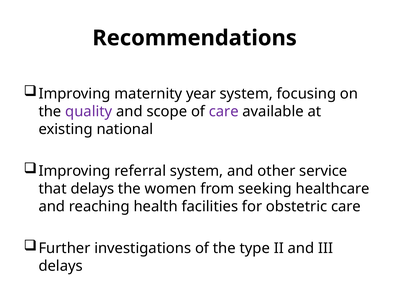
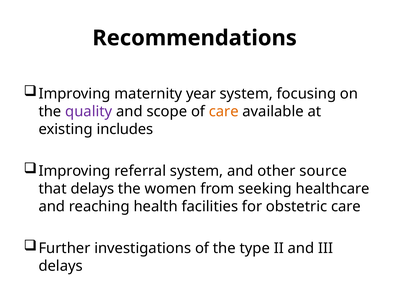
care at (224, 112) colour: purple -> orange
national: national -> includes
service: service -> source
